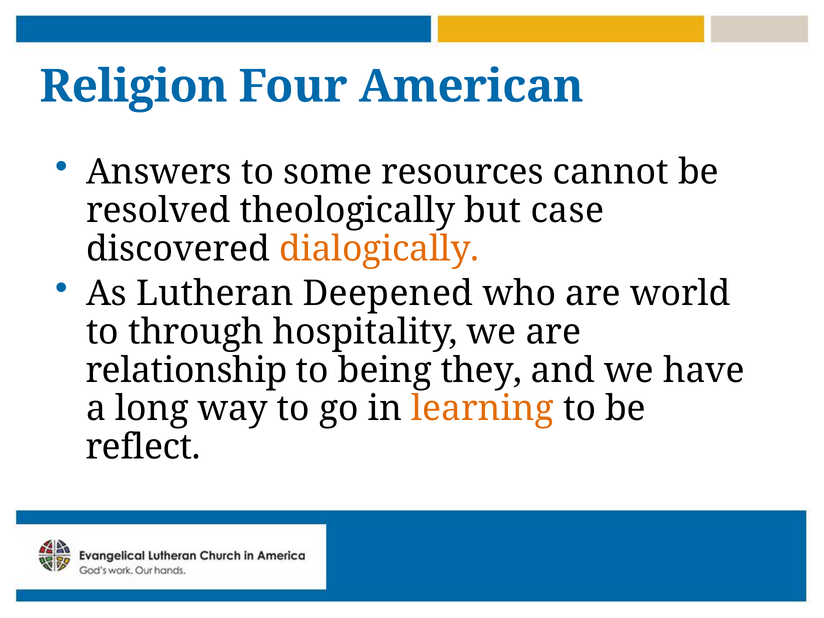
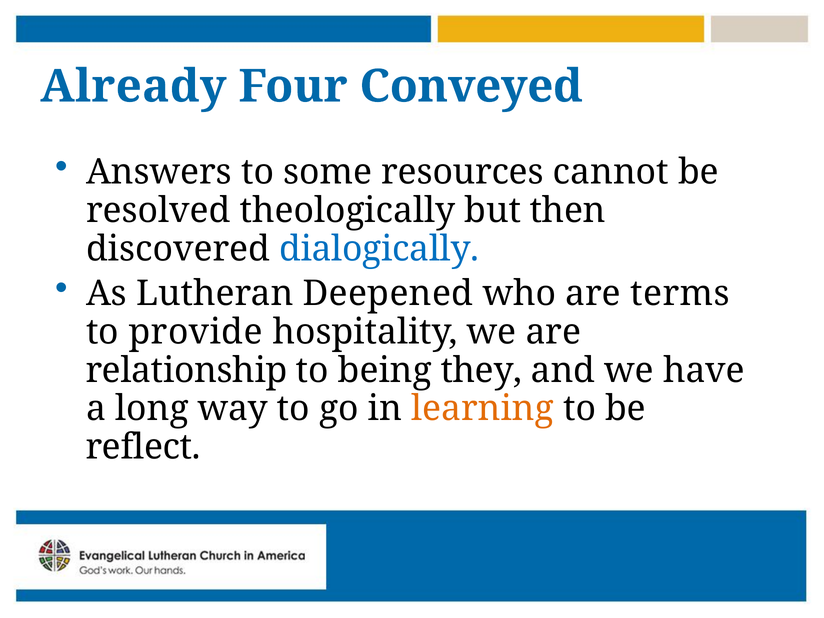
Religion: Religion -> Already
American: American -> Conveyed
case: case -> then
dialogically colour: orange -> blue
world: world -> terms
through: through -> provide
